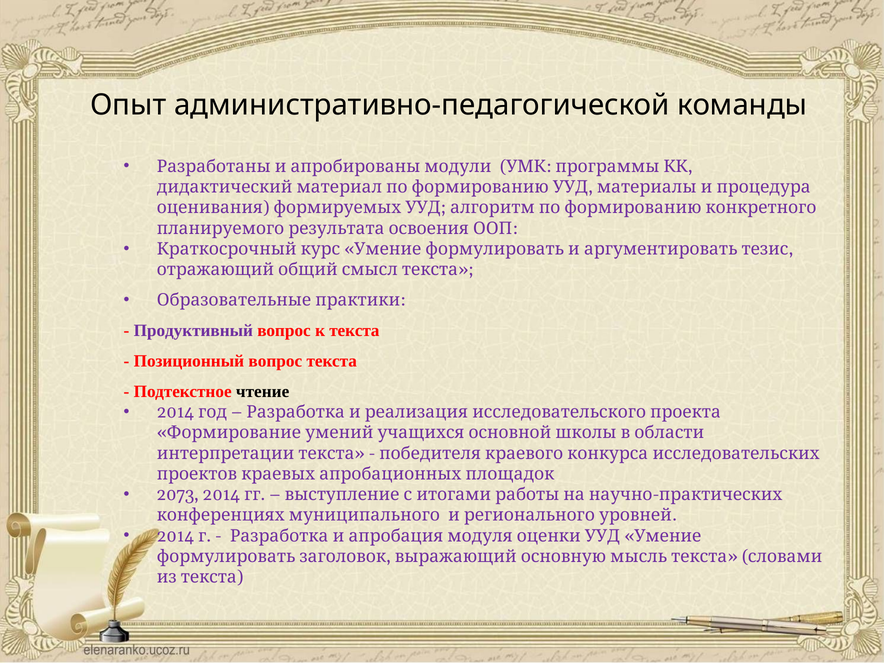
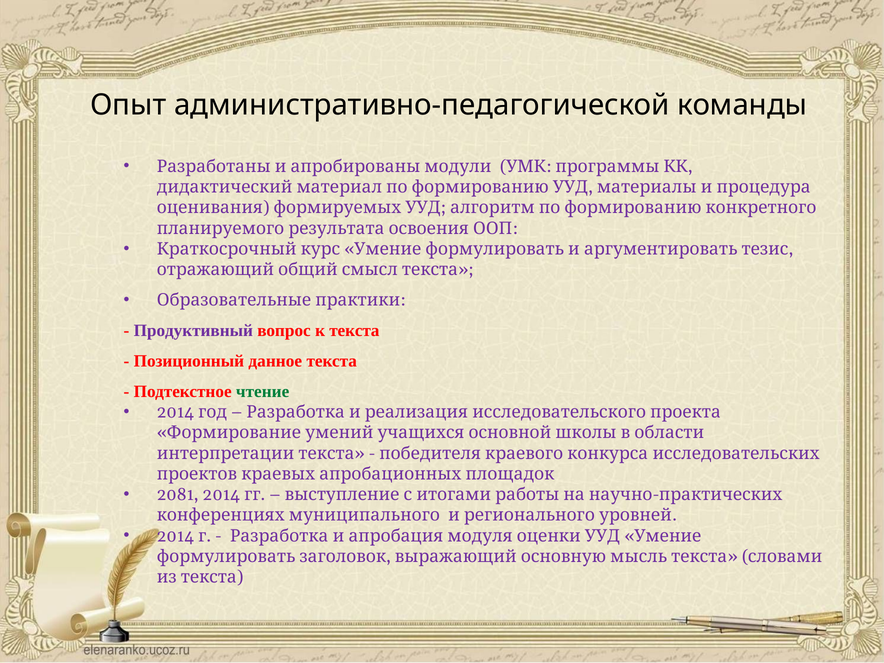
Позиционный вопрос: вопрос -> данное
чтение colour: black -> green
2073: 2073 -> 2081
